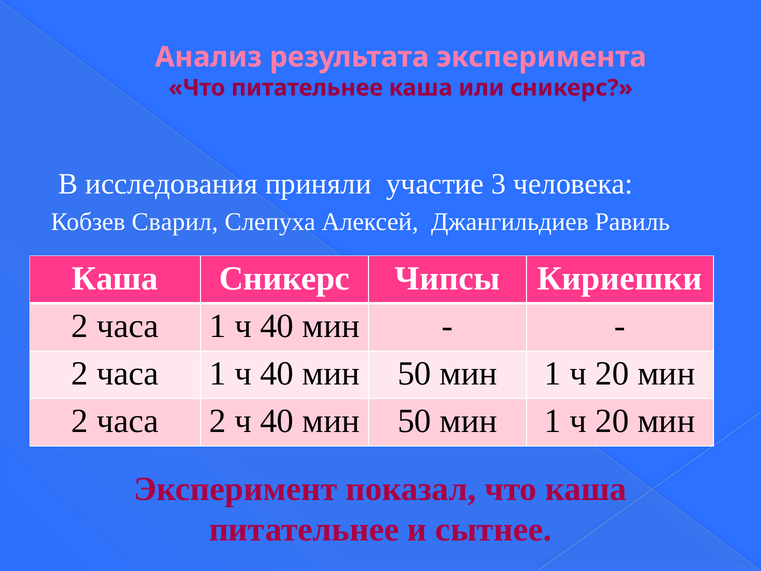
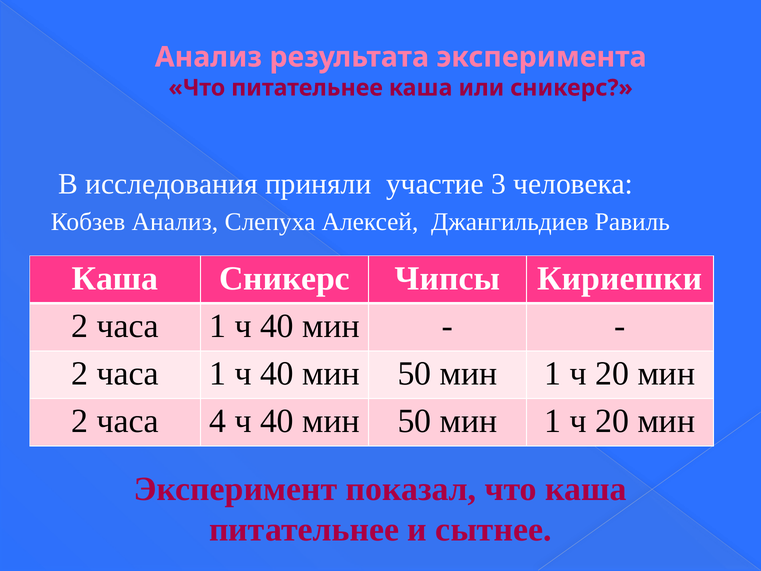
Кобзев Сварил: Сварил -> Анализ
часа 2: 2 -> 4
